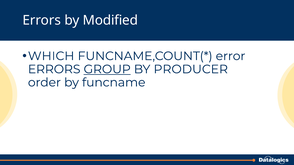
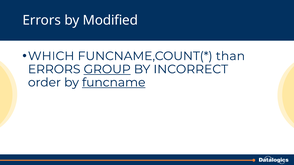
error: error -> than
PRODUCER: PRODUCER -> INCORRECT
funcname underline: none -> present
